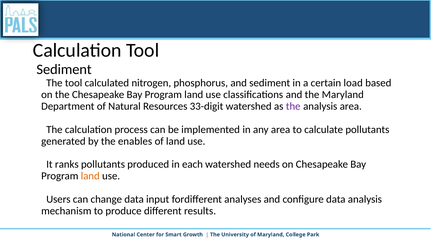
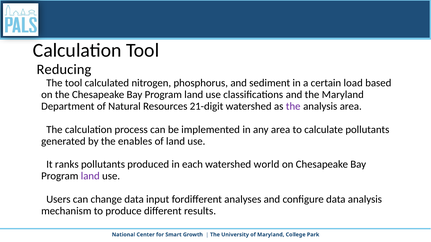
Sediment at (64, 70): Sediment -> Reducing
33-digit: 33-digit -> 21-digit
needs: needs -> world
land at (90, 176) colour: orange -> purple
